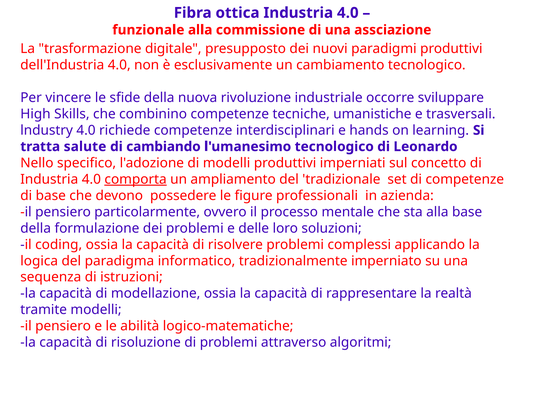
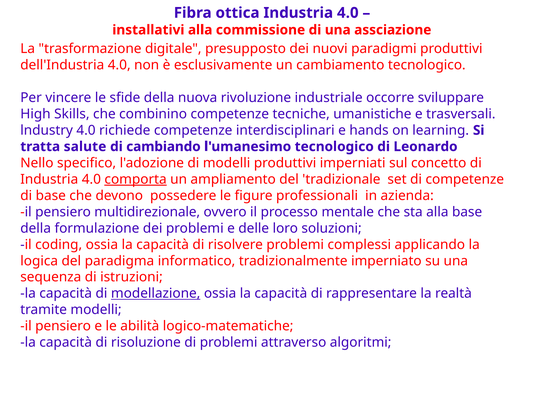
funzionale: funzionale -> installativi
particolarmente: particolarmente -> multidirezionale
modellazione underline: none -> present
